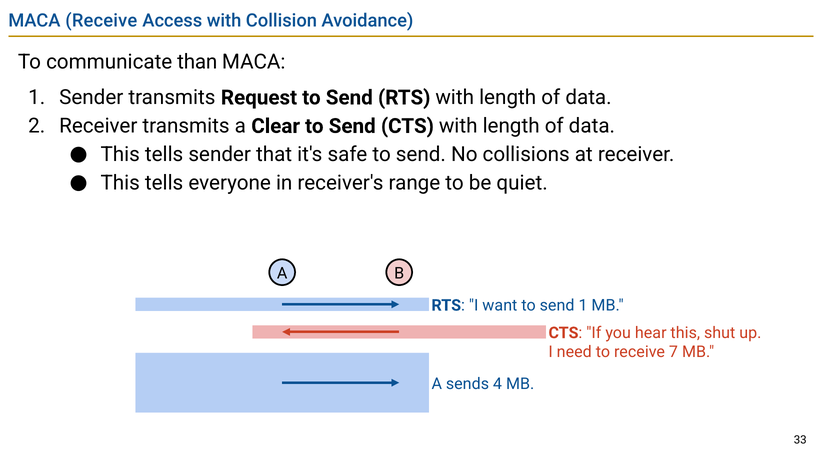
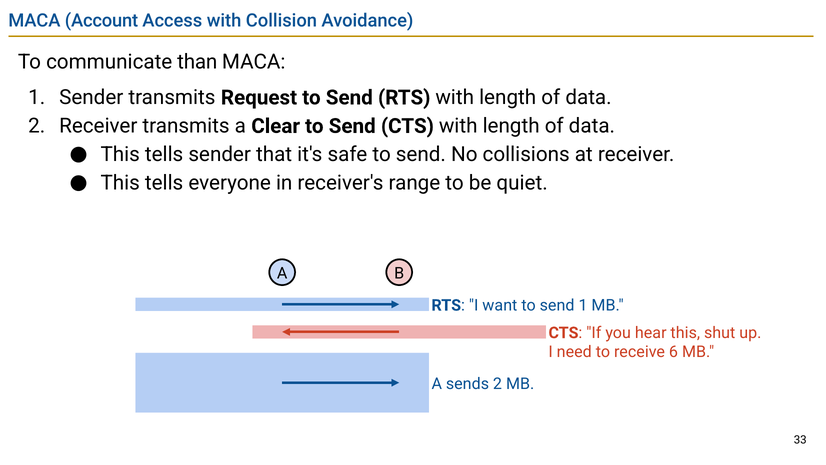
MACA Receive: Receive -> Account
7: 7 -> 6
sends 4: 4 -> 2
